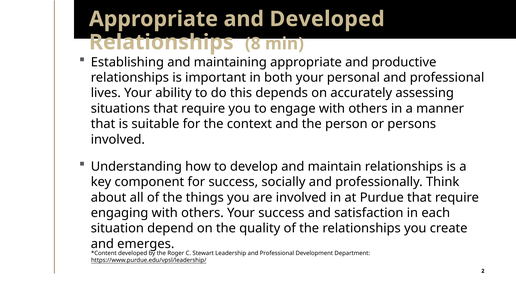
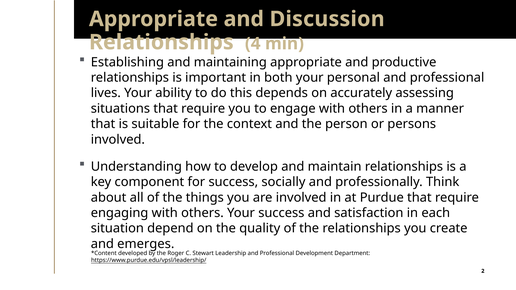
and Developed: Developed -> Discussion
8: 8 -> 4
